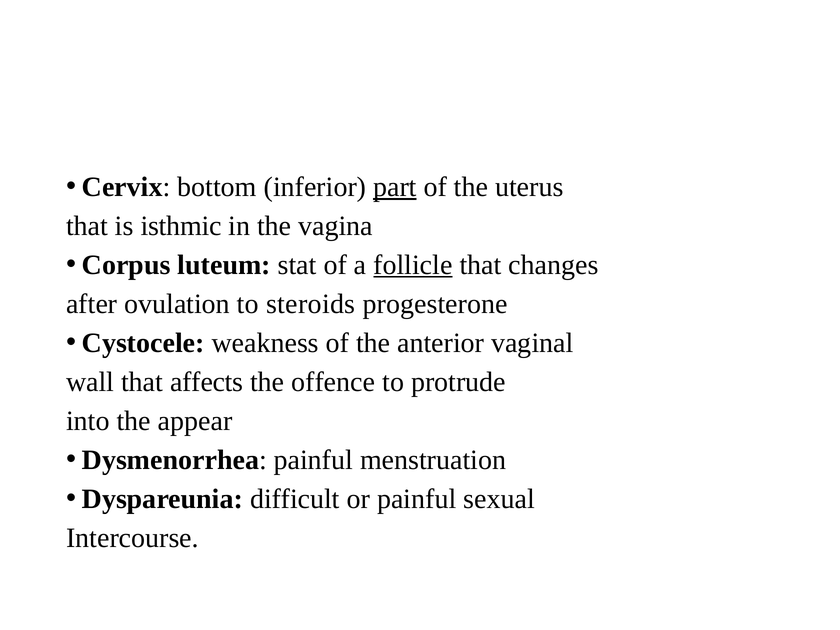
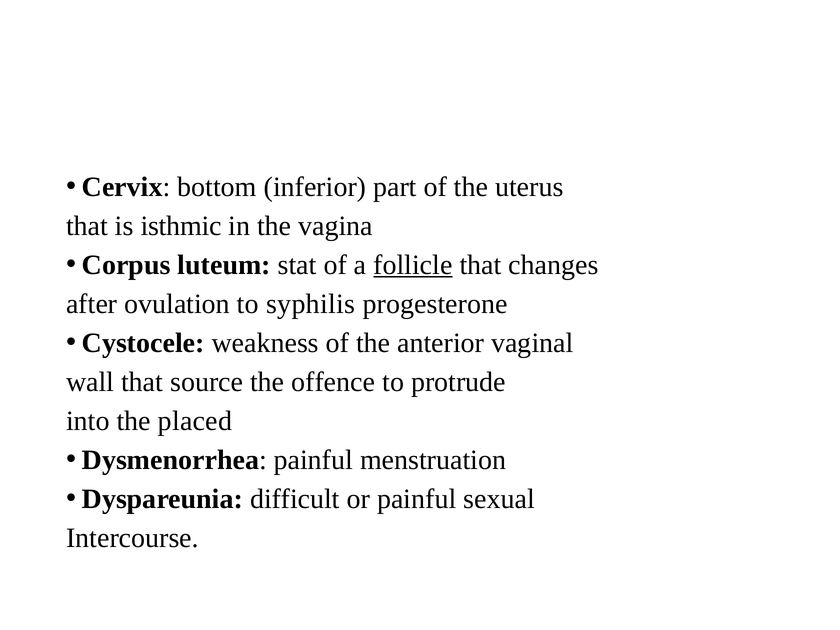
part underline: present -> none
steroids: steroids -> syphilis
affects: affects -> source
appear: appear -> placed
